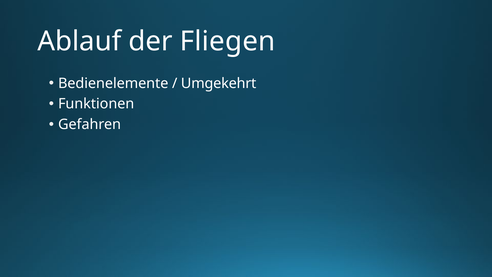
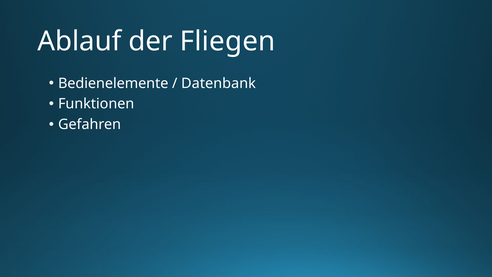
Umgekehrt: Umgekehrt -> Datenbank
